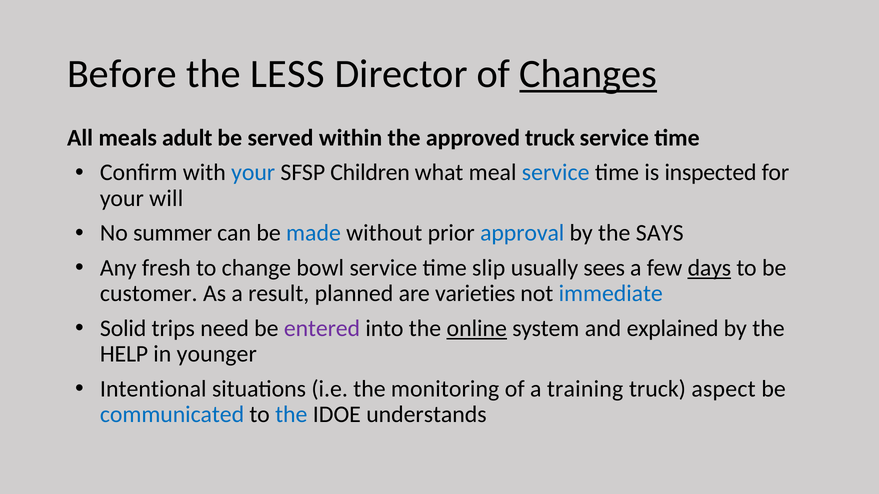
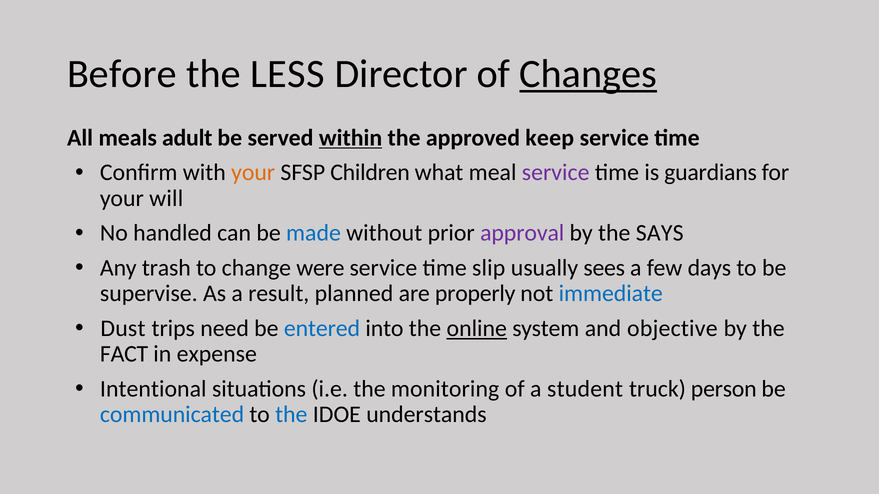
within underline: none -> present
approved truck: truck -> keep
your at (253, 173) colour: blue -> orange
service at (556, 173) colour: blue -> purple
inspected: inspected -> guardians
summer: summer -> handled
approval colour: blue -> purple
fresh: fresh -> trash
bowl: bowl -> were
days underline: present -> none
customer: customer -> supervise
varieties: varieties -> properly
Solid: Solid -> Dust
entered colour: purple -> blue
explained: explained -> objective
HELP: HELP -> FACT
younger: younger -> expense
training: training -> student
aspect: aspect -> person
